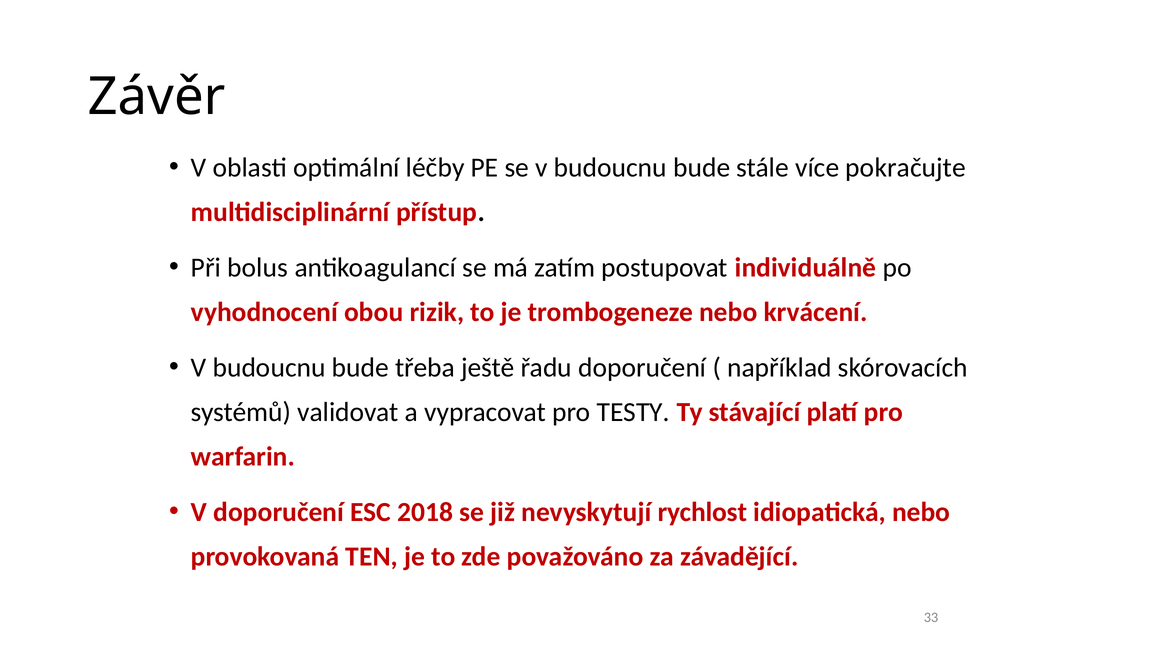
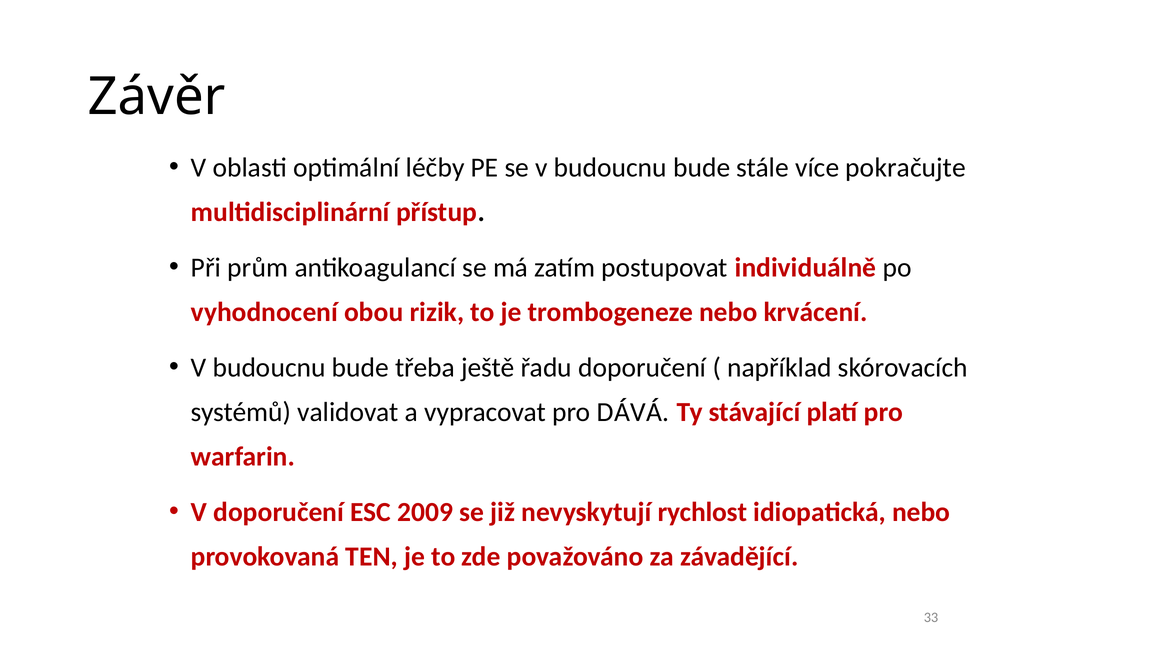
bolus: bolus -> prům
TESTY: TESTY -> DÁVÁ
2018: 2018 -> 2009
